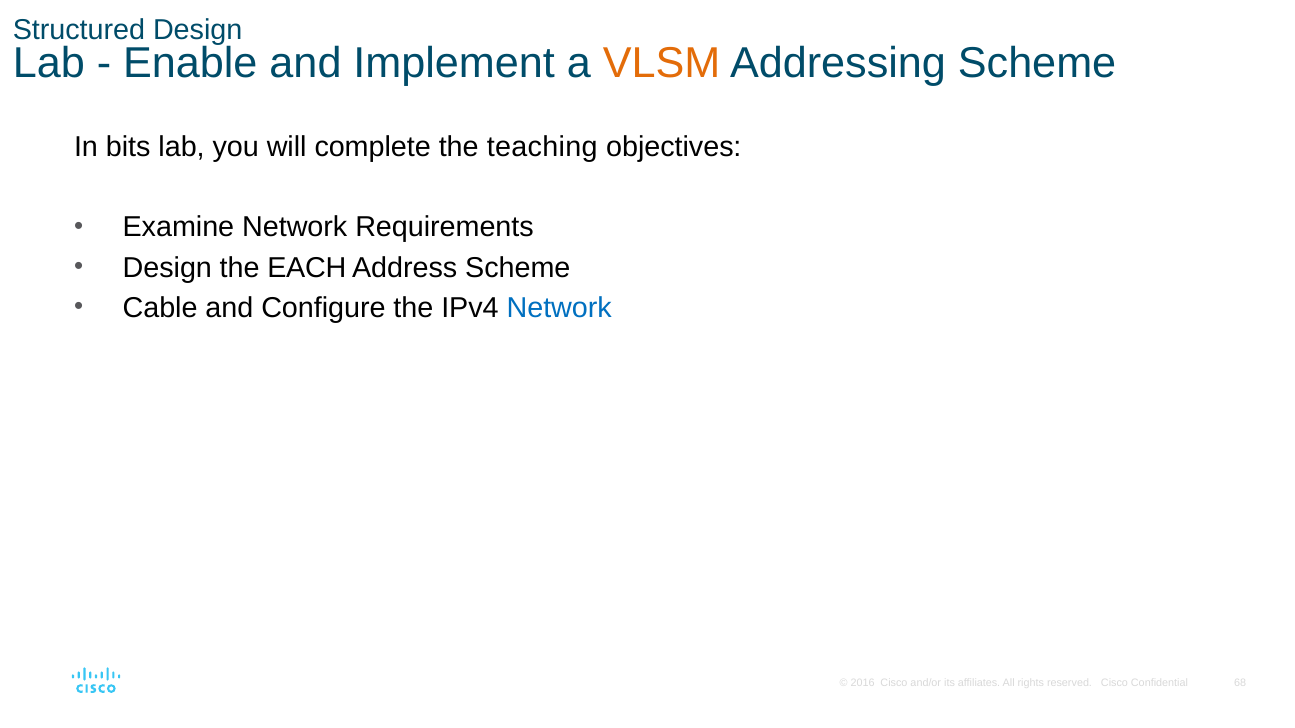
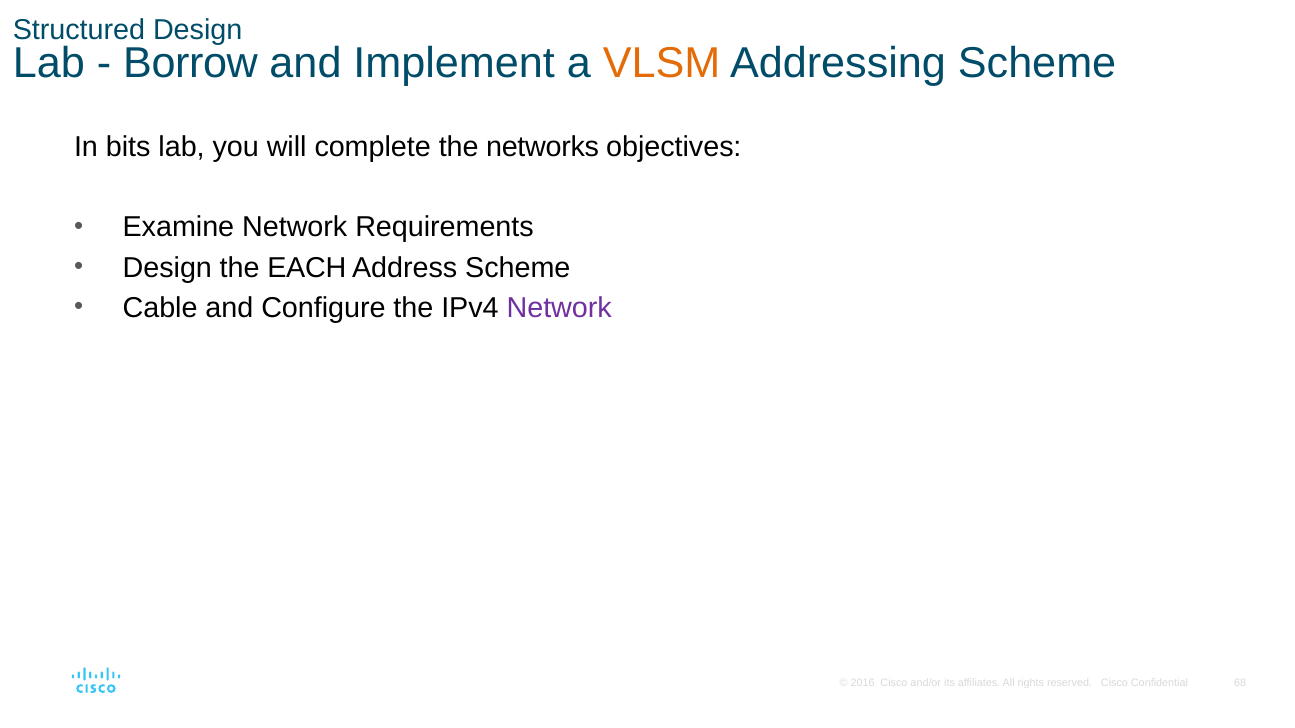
Enable: Enable -> Borrow
teaching: teaching -> networks
Network at (559, 308) colour: blue -> purple
